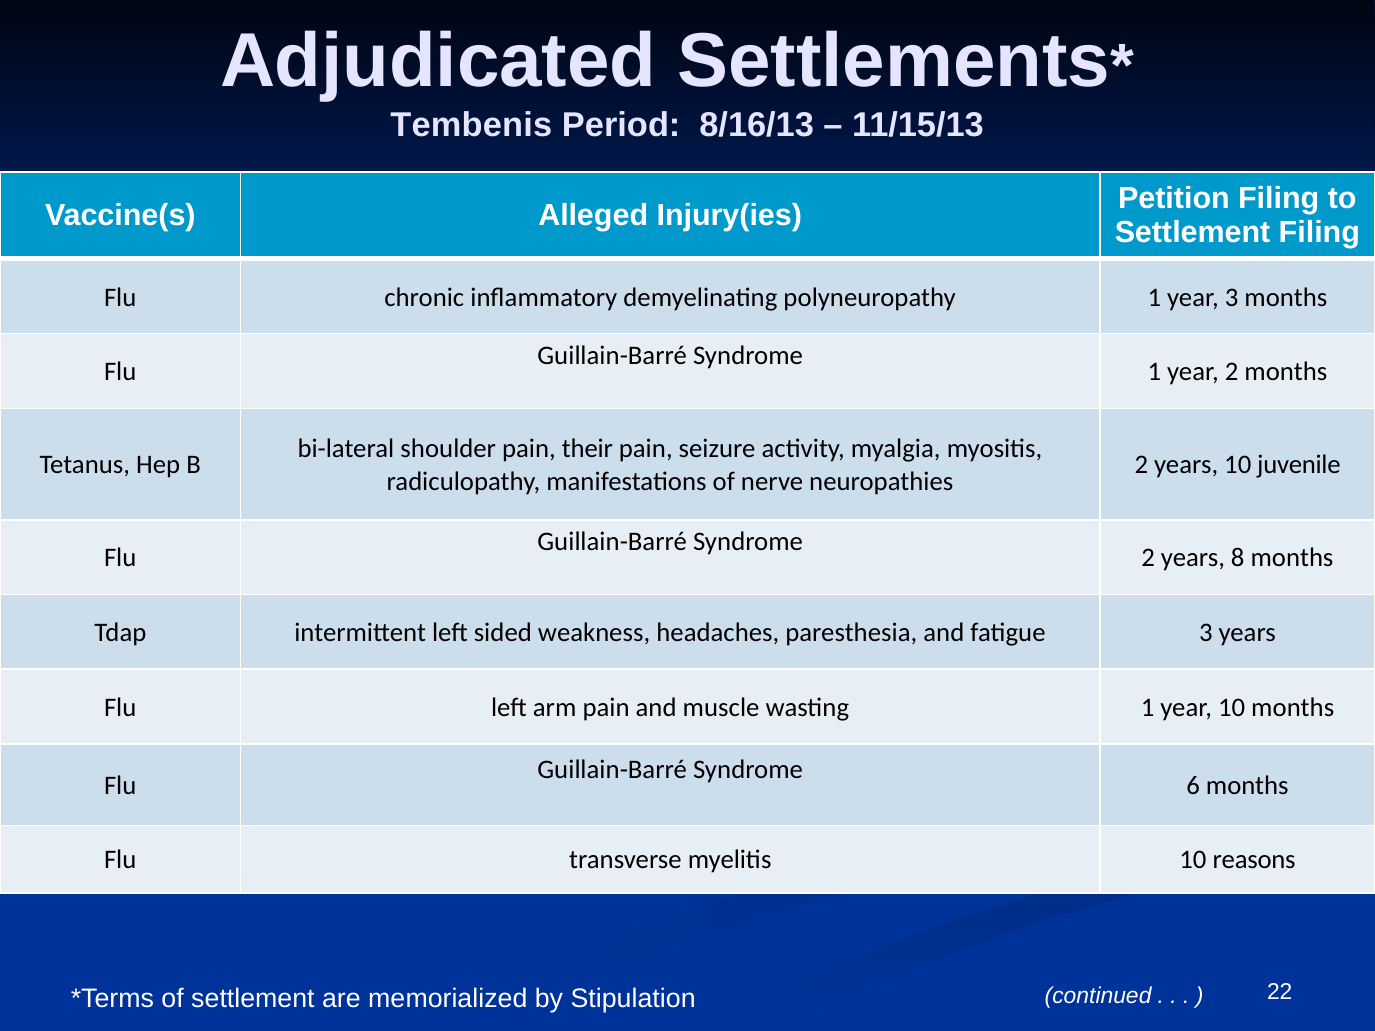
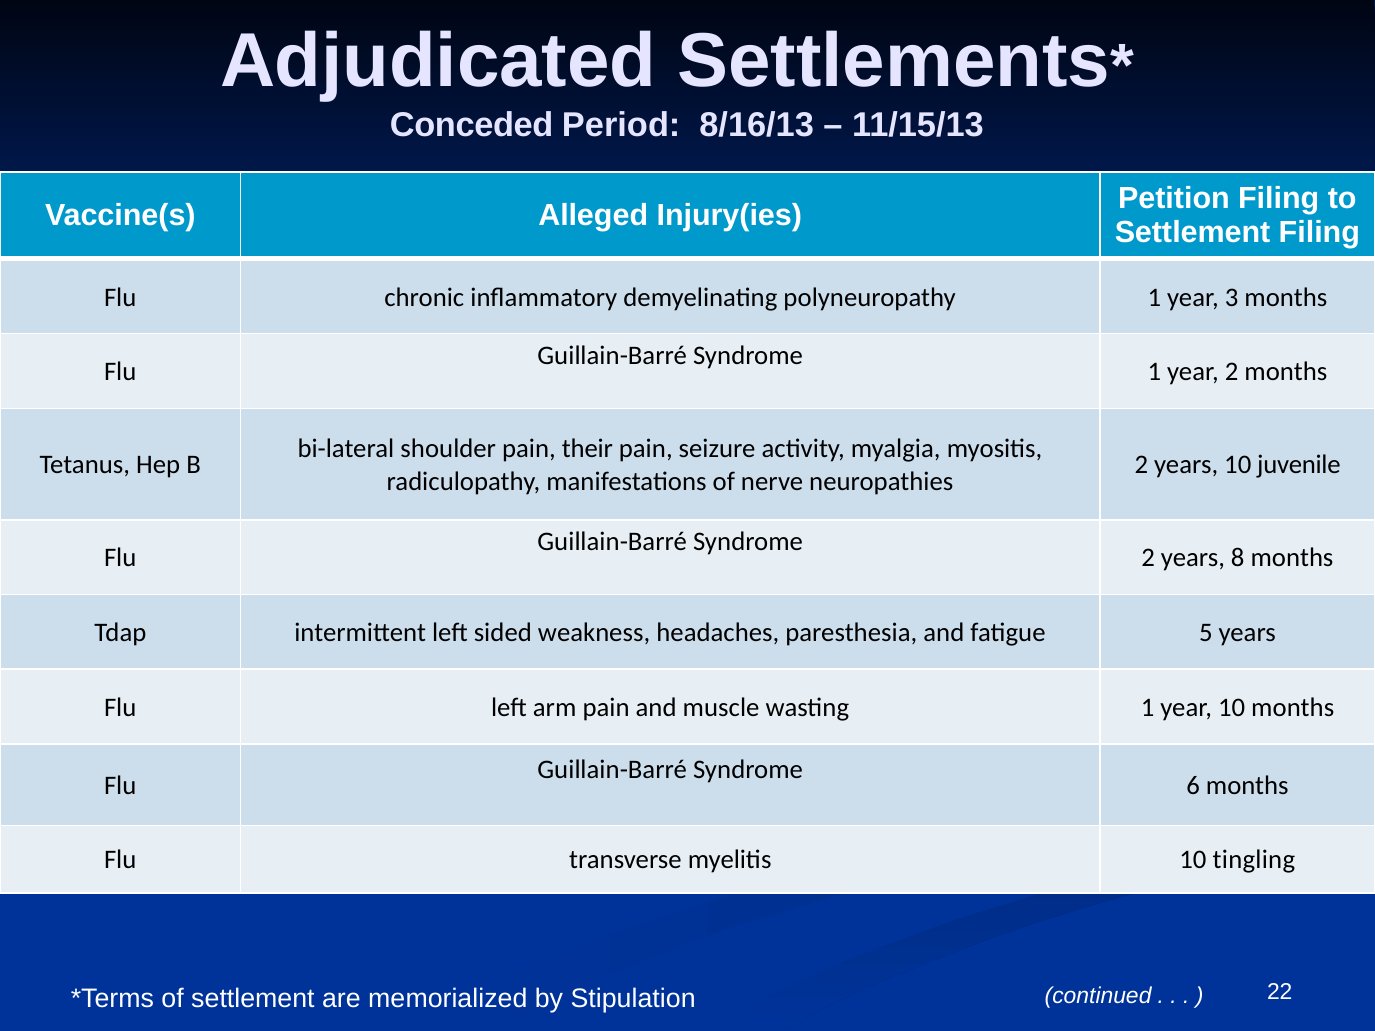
Tembenis: Tembenis -> Conceded
fatigue 3: 3 -> 5
reasons: reasons -> tingling
